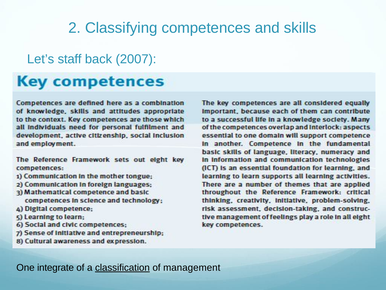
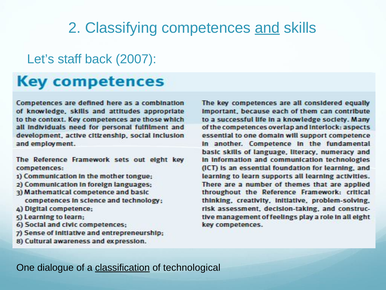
and underline: none -> present
integrate: integrate -> dialogue
management: management -> technological
